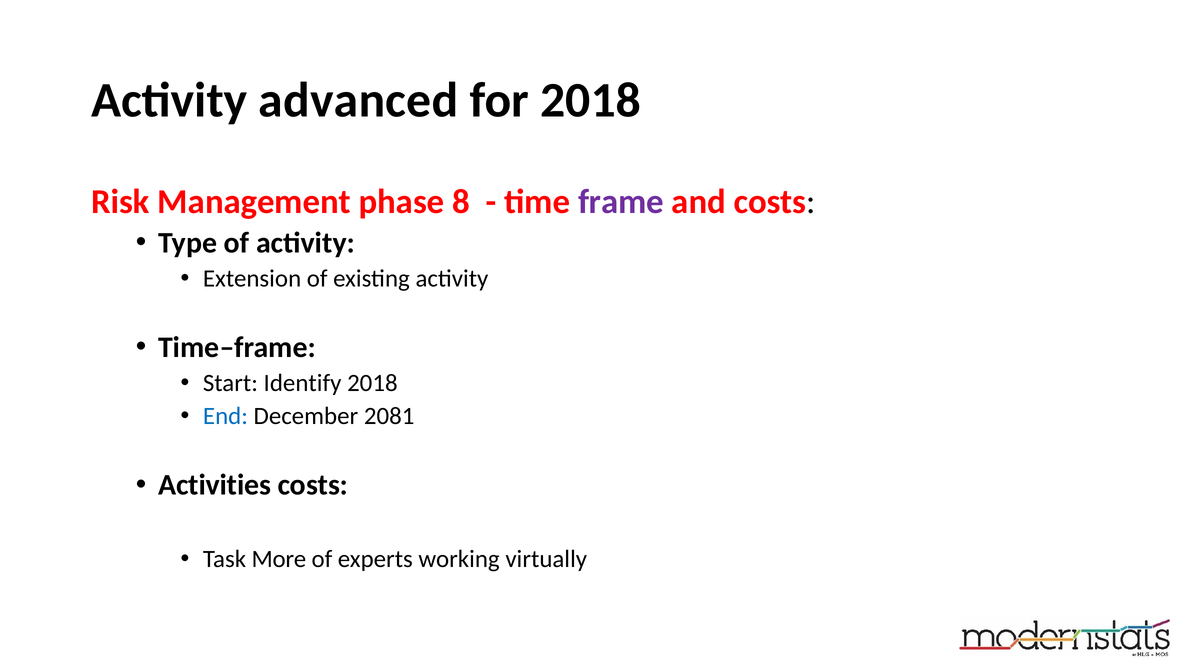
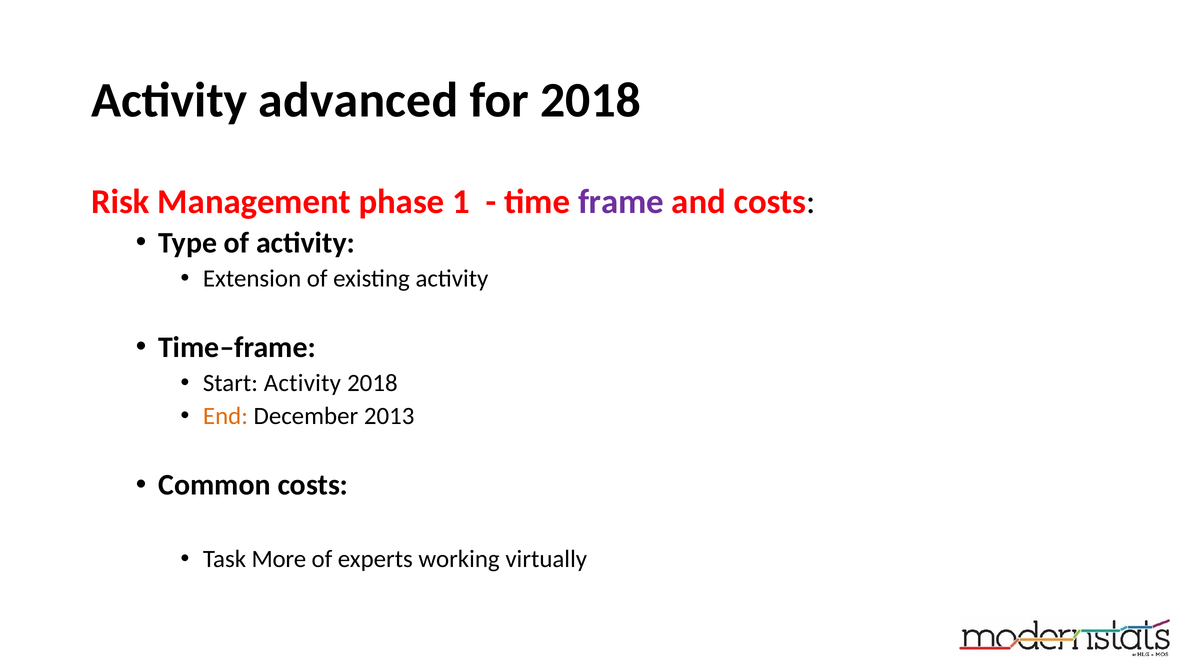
8: 8 -> 1
Start Identify: Identify -> Activity
End colour: blue -> orange
2081: 2081 -> 2013
Activities: Activities -> Common
